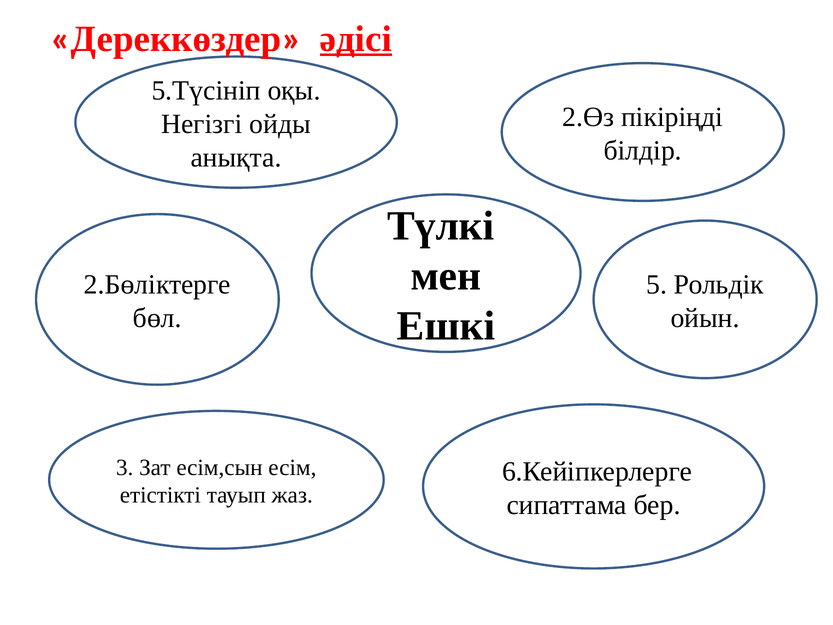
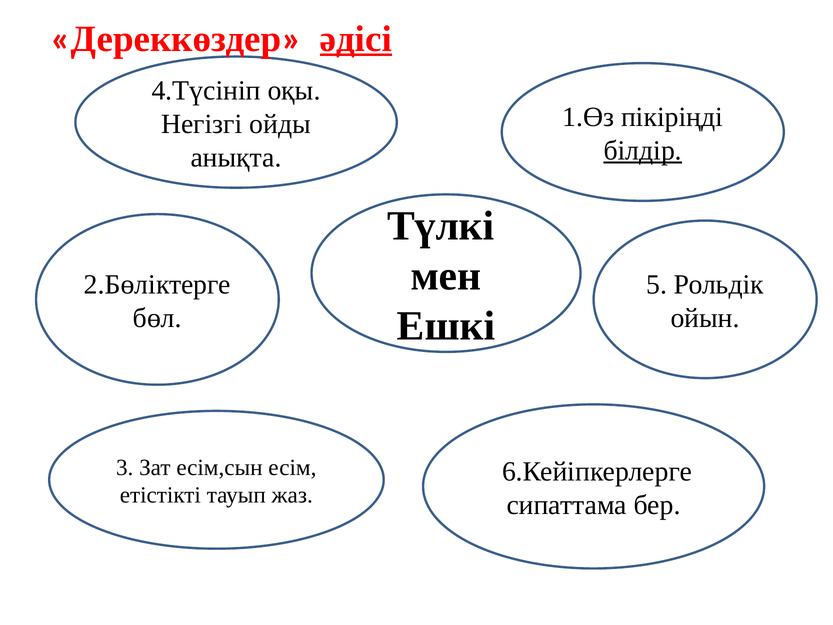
5.Түсініп: 5.Түсініп -> 4.Түсініп
2.Өз: 2.Өз -> 1.Өз
білдір underline: none -> present
